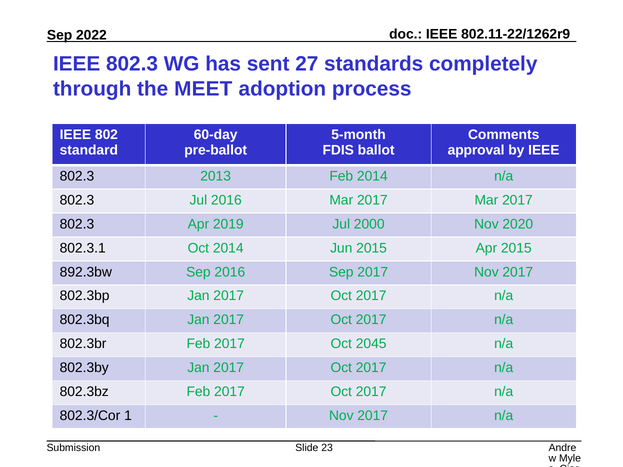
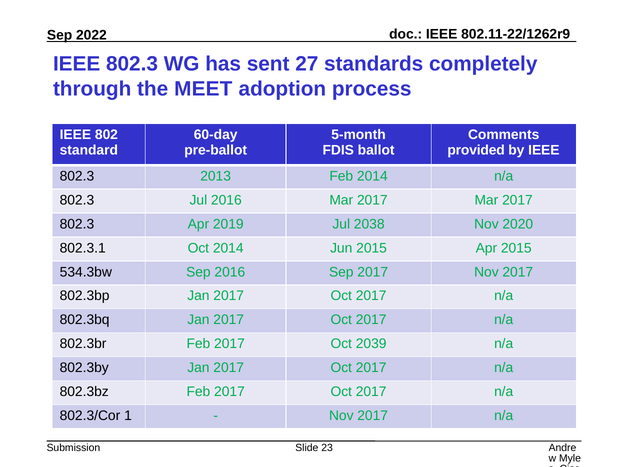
approval: approval -> provided
2000: 2000 -> 2038
892.3bw: 892.3bw -> 534.3bw
2045: 2045 -> 2039
